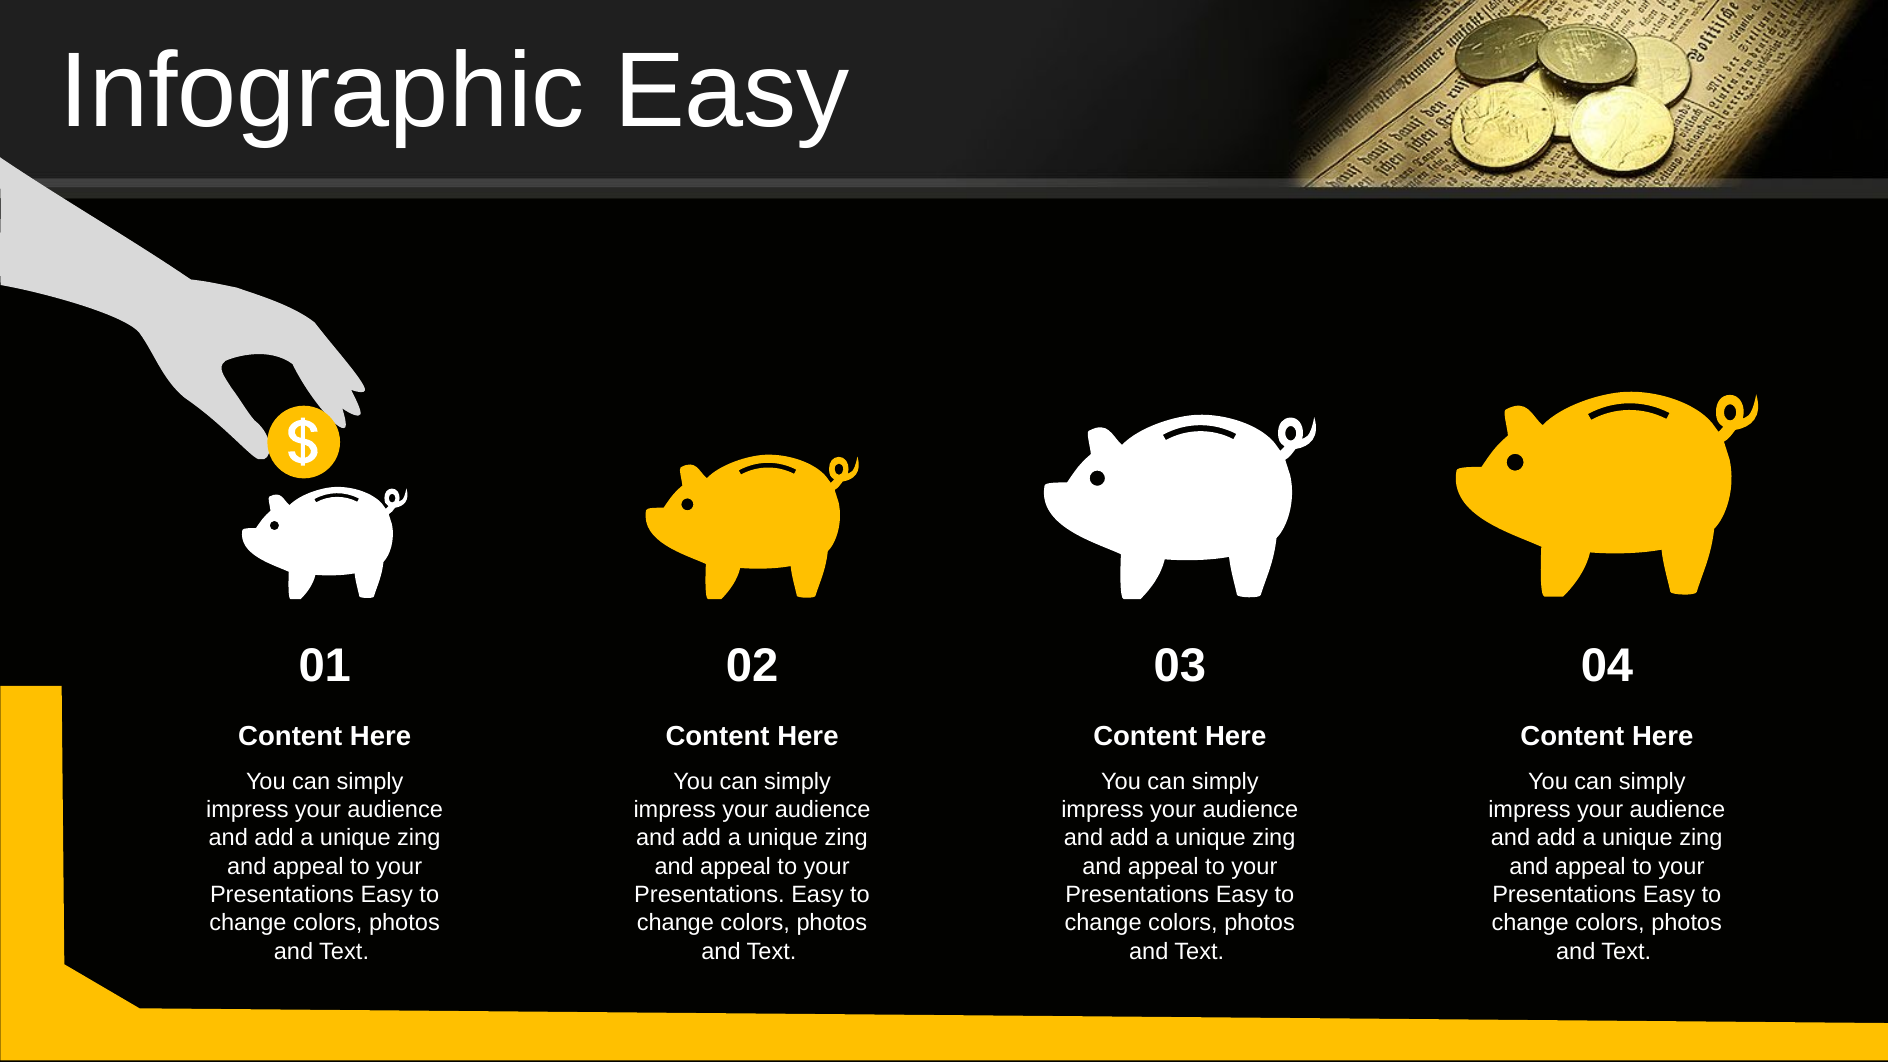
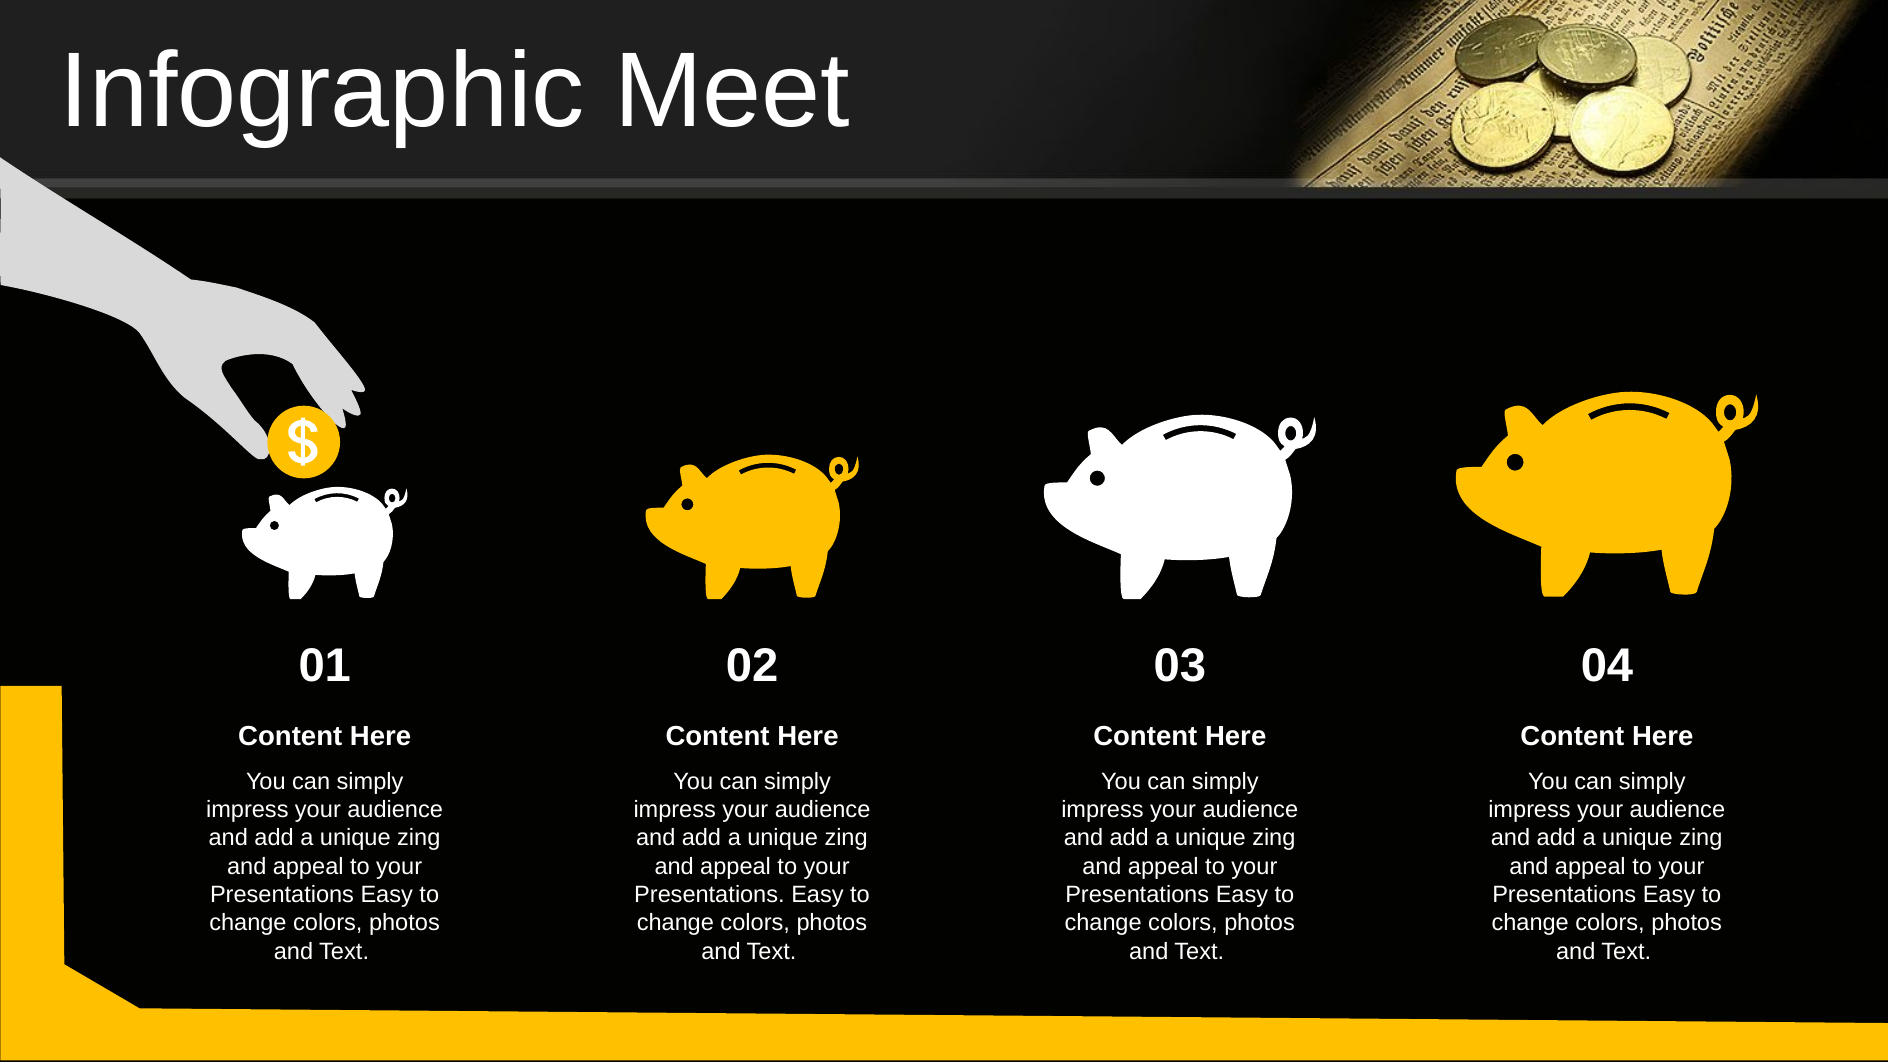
Infographic Easy: Easy -> Meet
